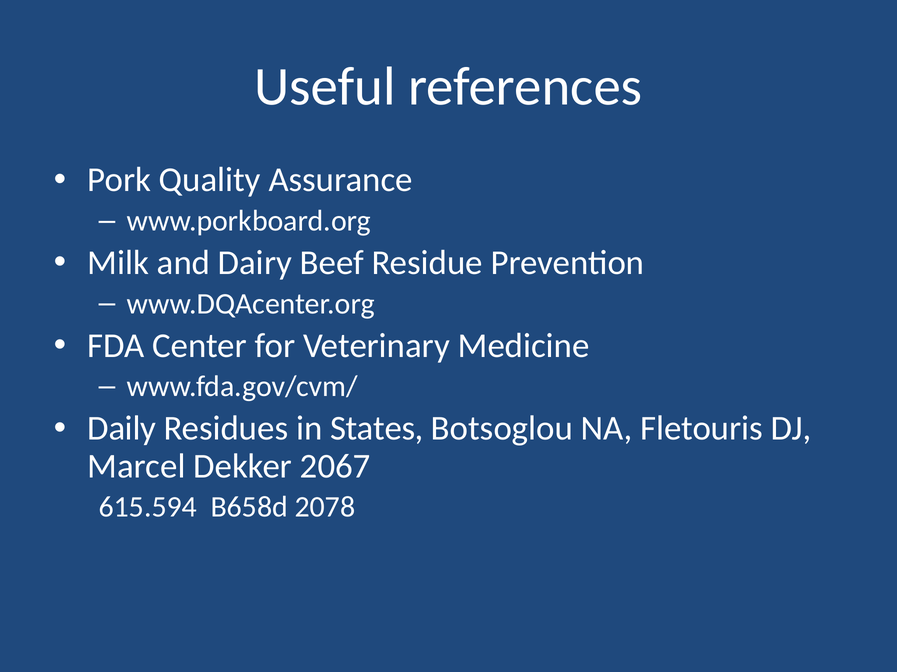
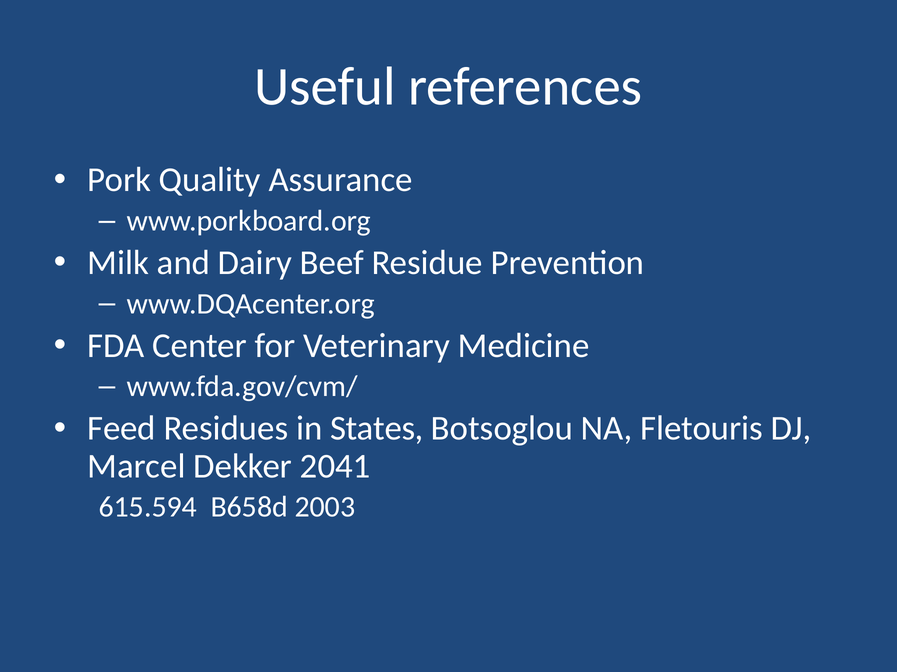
Daily: Daily -> Feed
2067: 2067 -> 2041
2078: 2078 -> 2003
